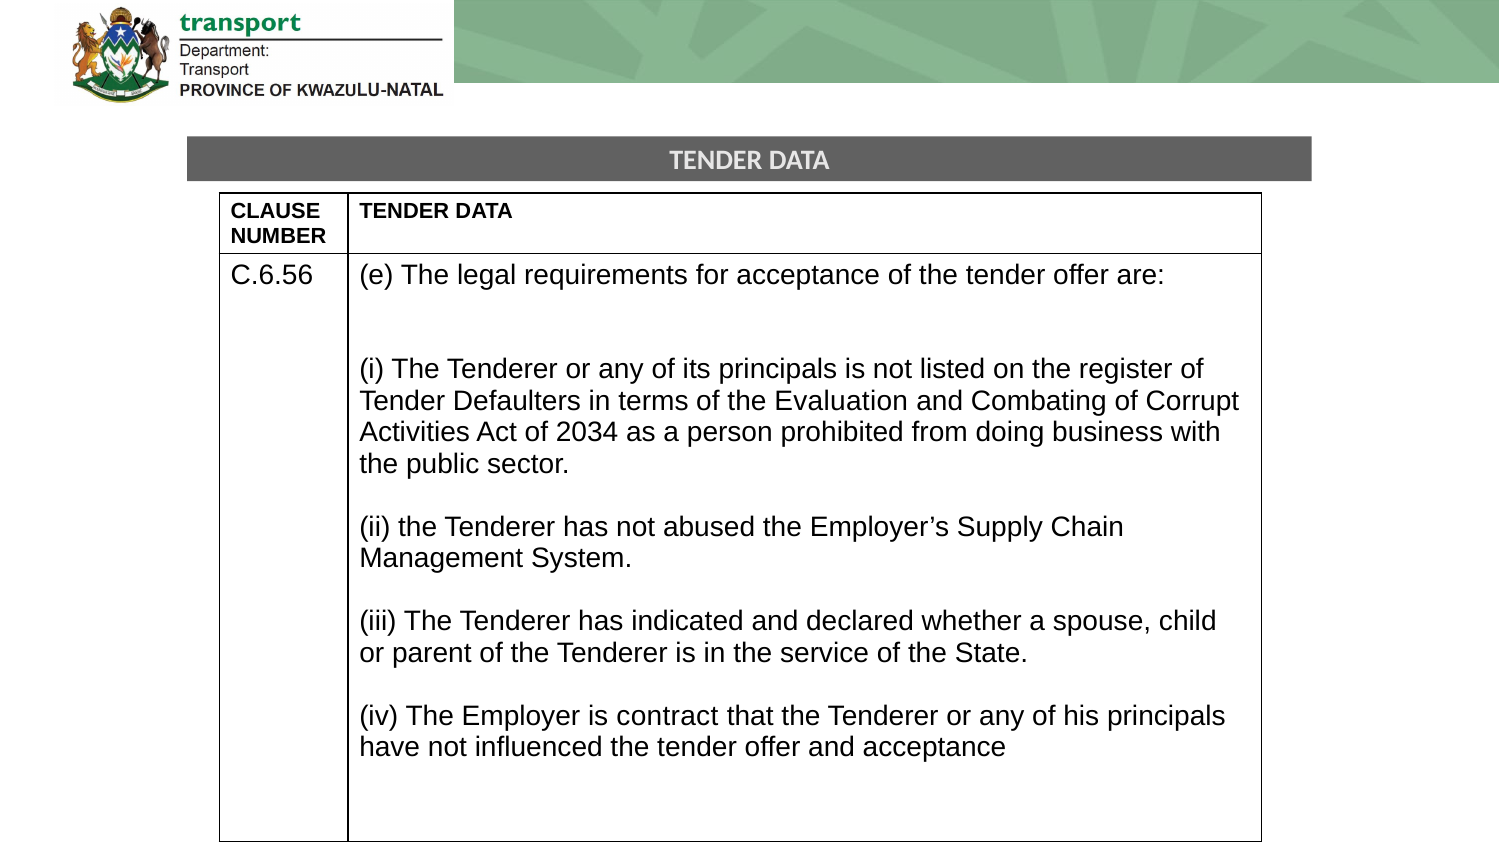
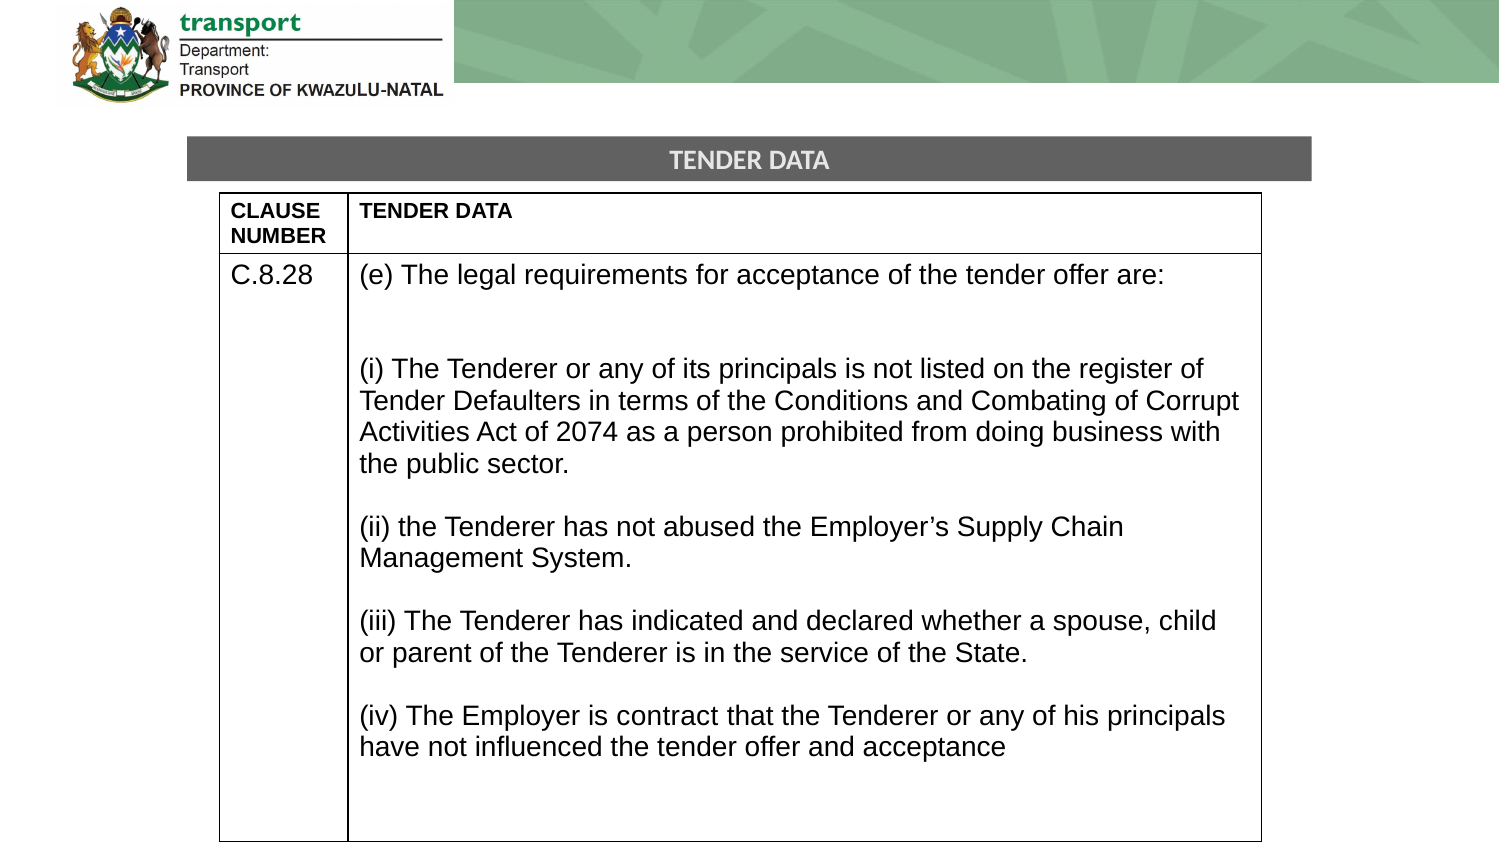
C.6.56: C.6.56 -> C.8.28
Evaluation: Evaluation -> Conditions
2034: 2034 -> 2074
